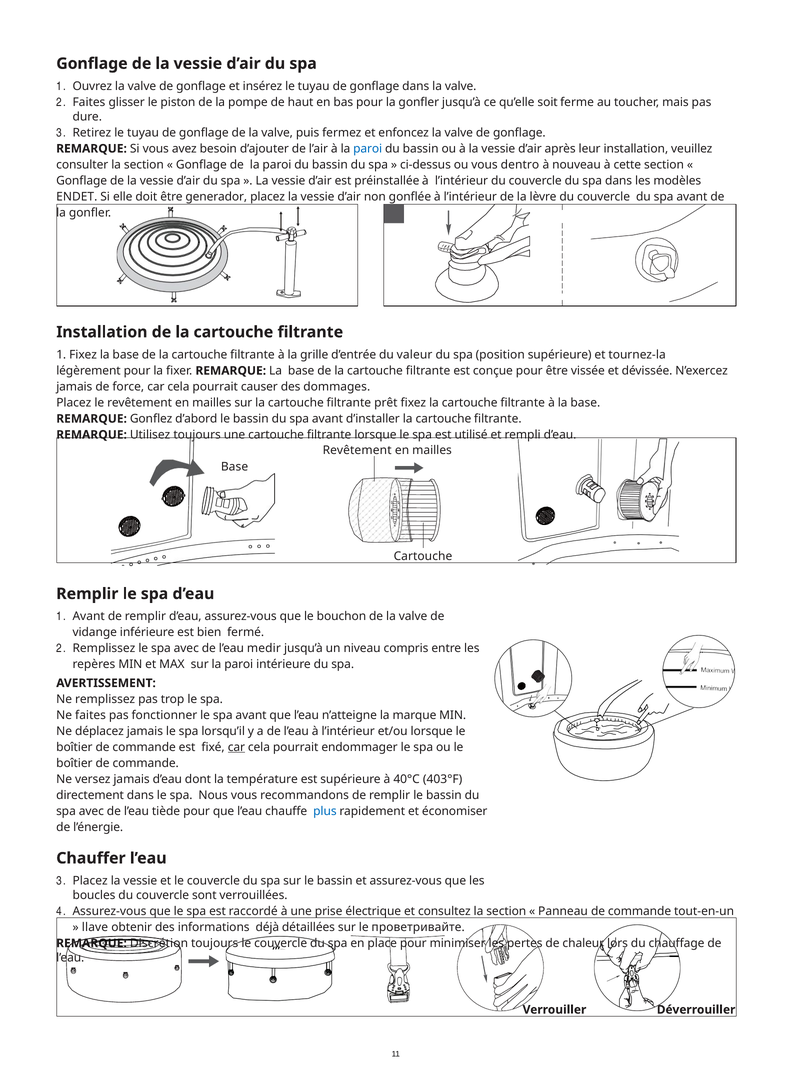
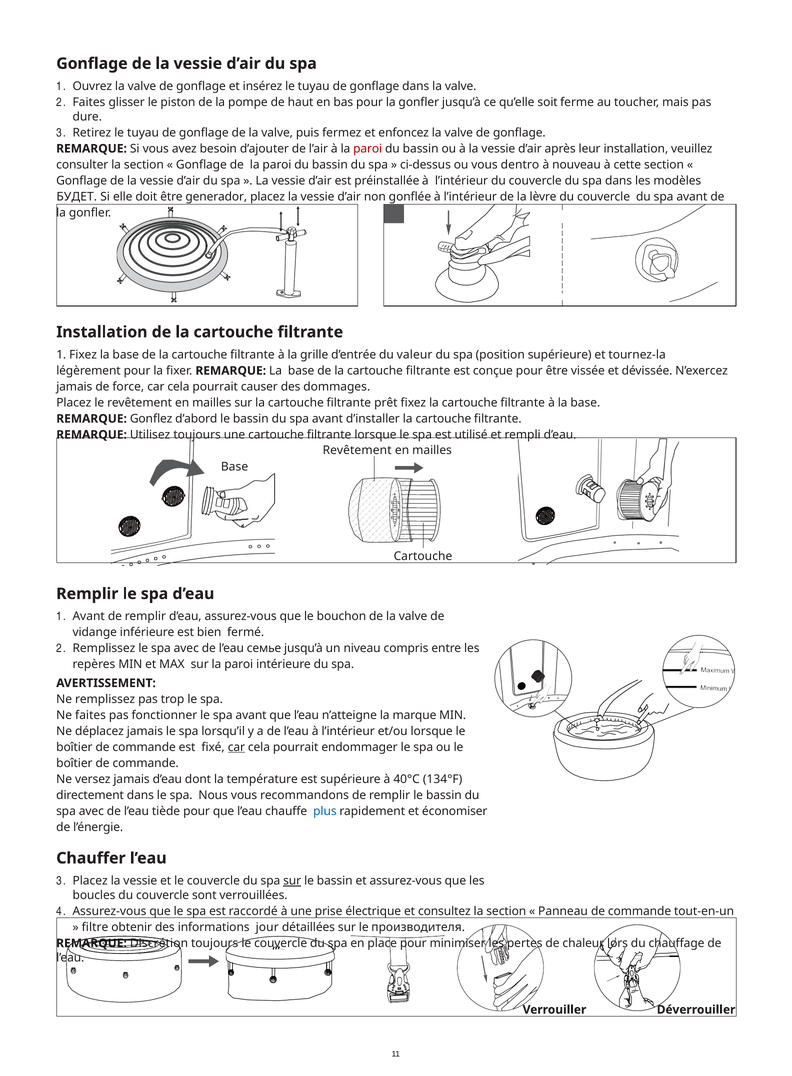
paroi at (368, 149) colour: blue -> red
ENDET: ENDET -> БУДЕТ
medir: medir -> семье
403°F: 403°F -> 134°F
sur at (292, 880) underline: none -> present
llave: llave -> filtre
déjà: déjà -> jour
проветривайте: проветривайте -> производителя
